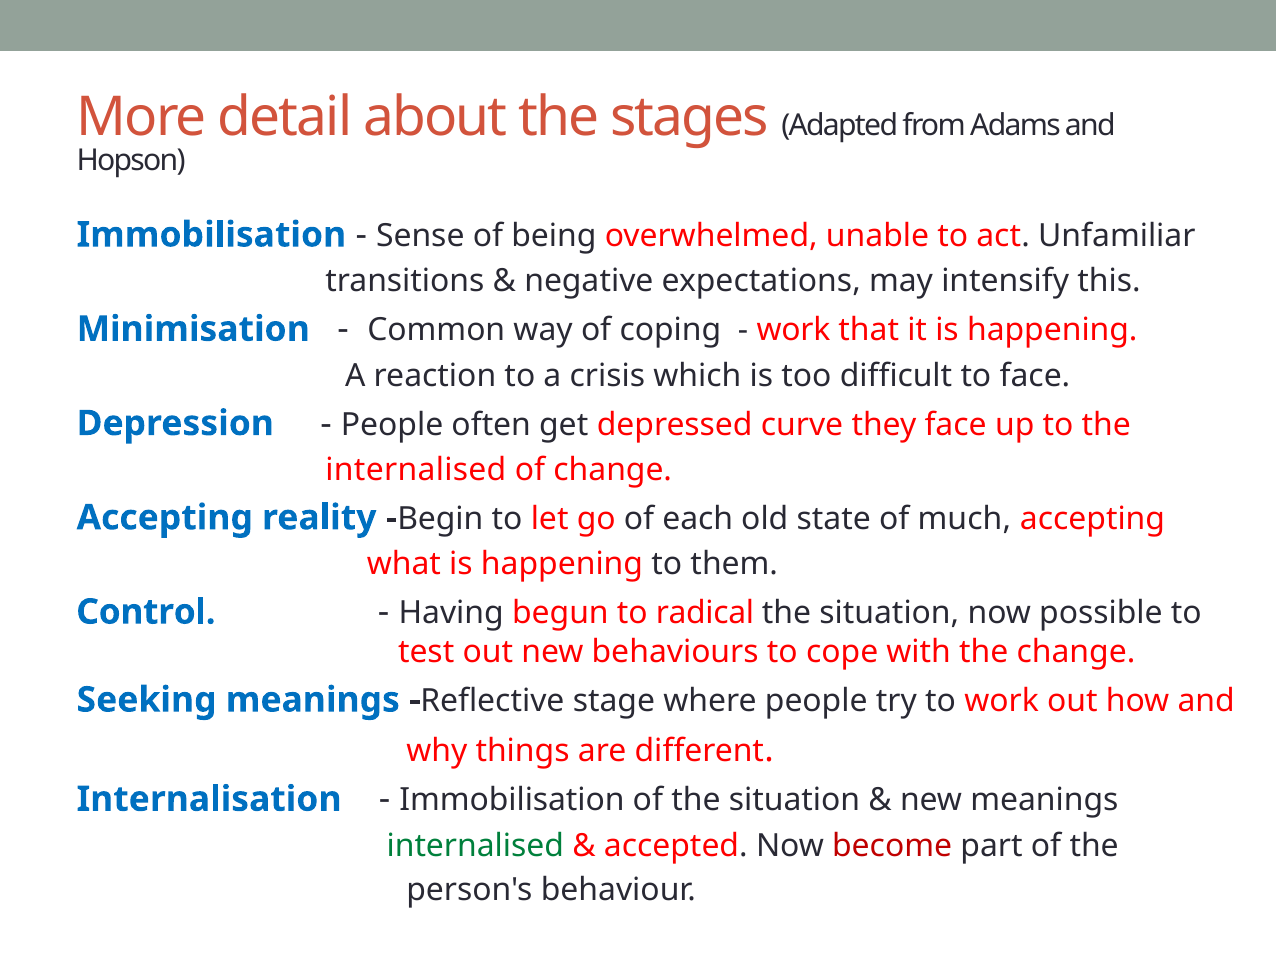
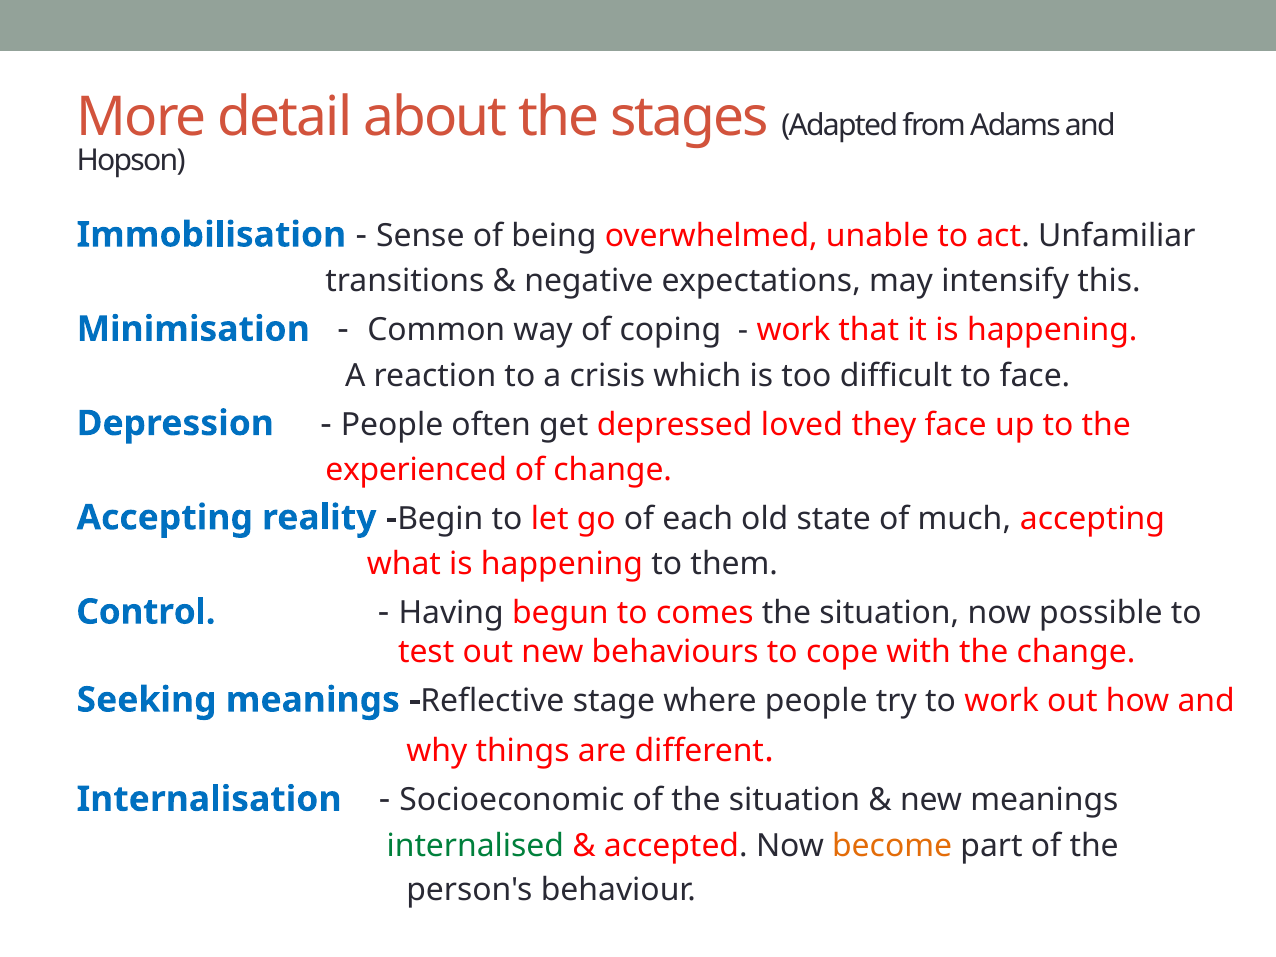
curve: curve -> loved
internalised at (416, 470): internalised -> experienced
radical: radical -> comes
Immobilisation at (512, 800): Immobilisation -> Socioeconomic
become colour: red -> orange
